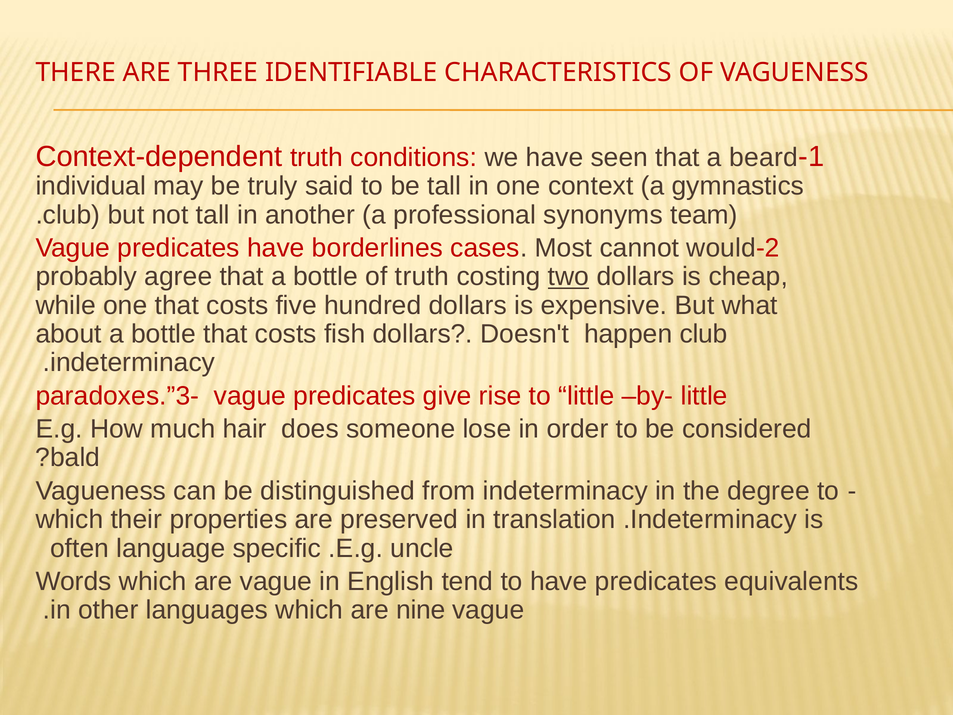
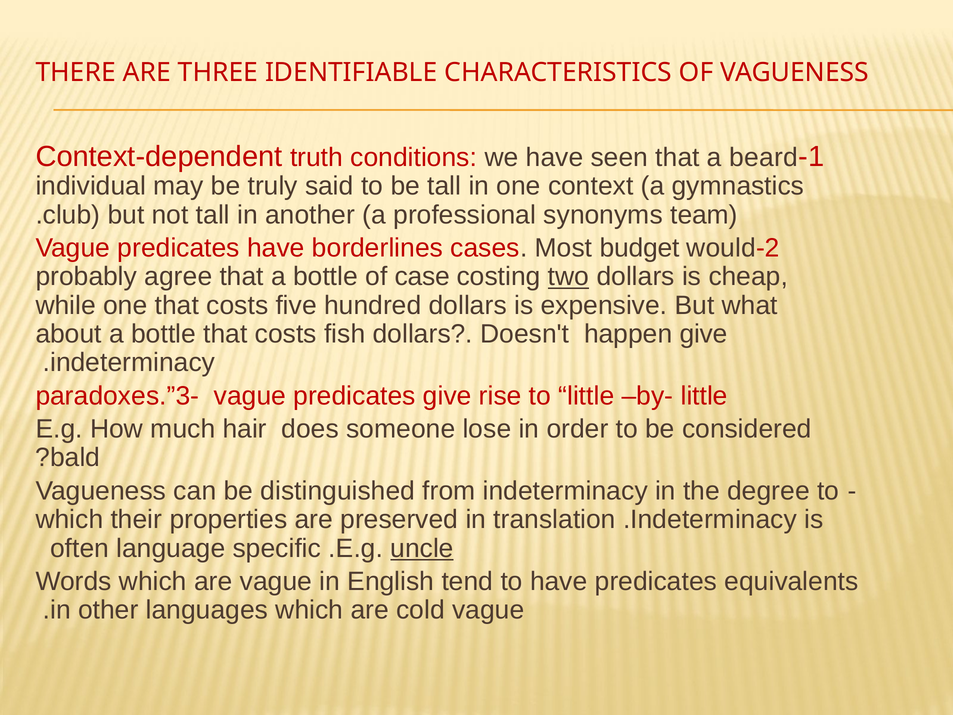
cannot: cannot -> budget
of truth: truth -> case
happen club: club -> give
uncle underline: none -> present
nine: nine -> cold
